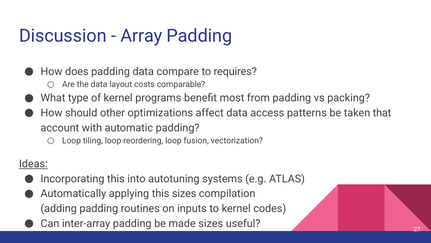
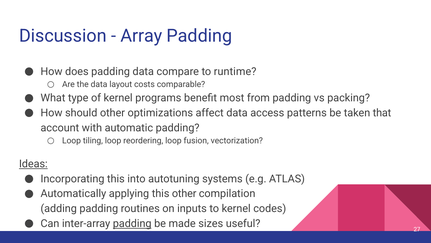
requires: requires -> runtime
this sizes: sizes -> other
padding at (132, 223) underline: none -> present
